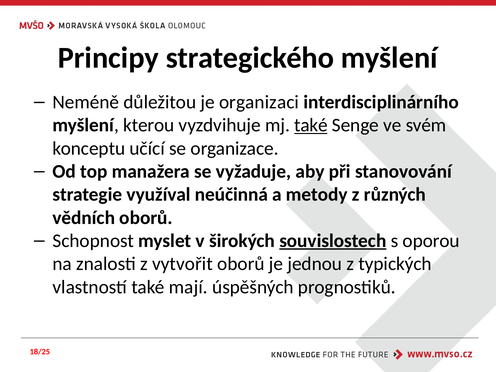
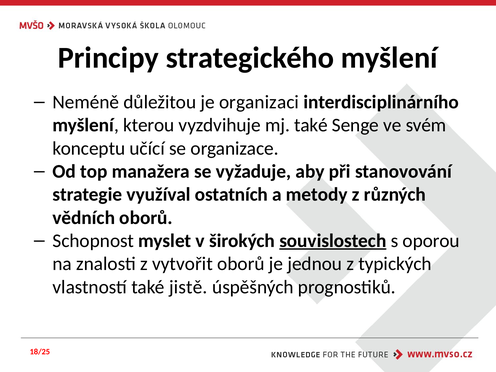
také at (311, 125) underline: present -> none
neúčinná: neúčinná -> ostatních
mají: mají -> jistě
